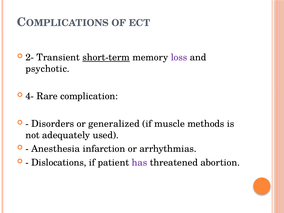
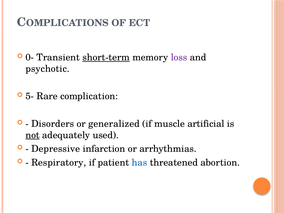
2-: 2- -> 0-
4-: 4- -> 5-
methods: methods -> artificial
not underline: none -> present
Anesthesia: Anesthesia -> Depressive
Dislocations: Dislocations -> Respiratory
has colour: purple -> blue
